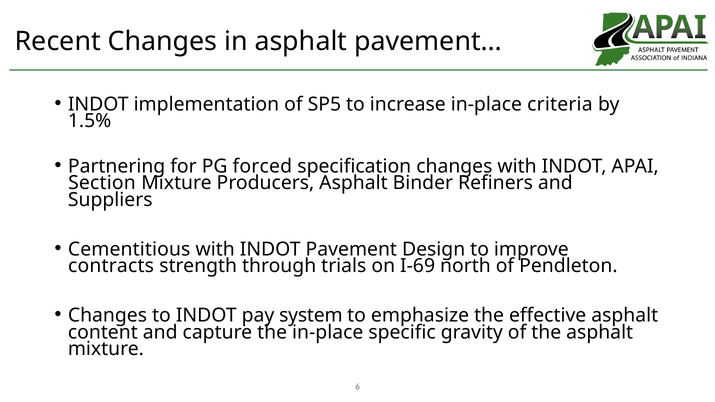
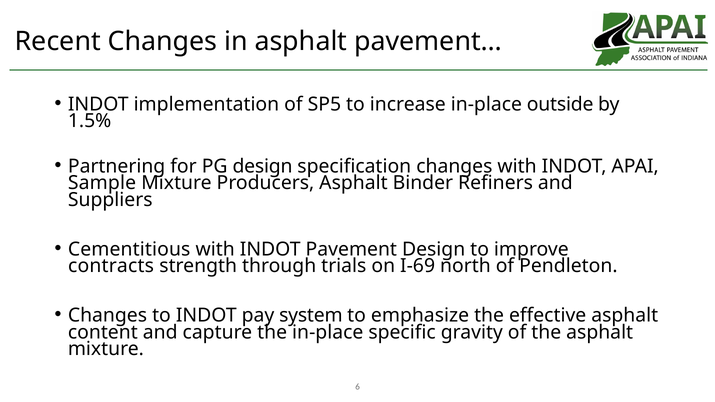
criteria: criteria -> outside
PG forced: forced -> design
Section: Section -> Sample
